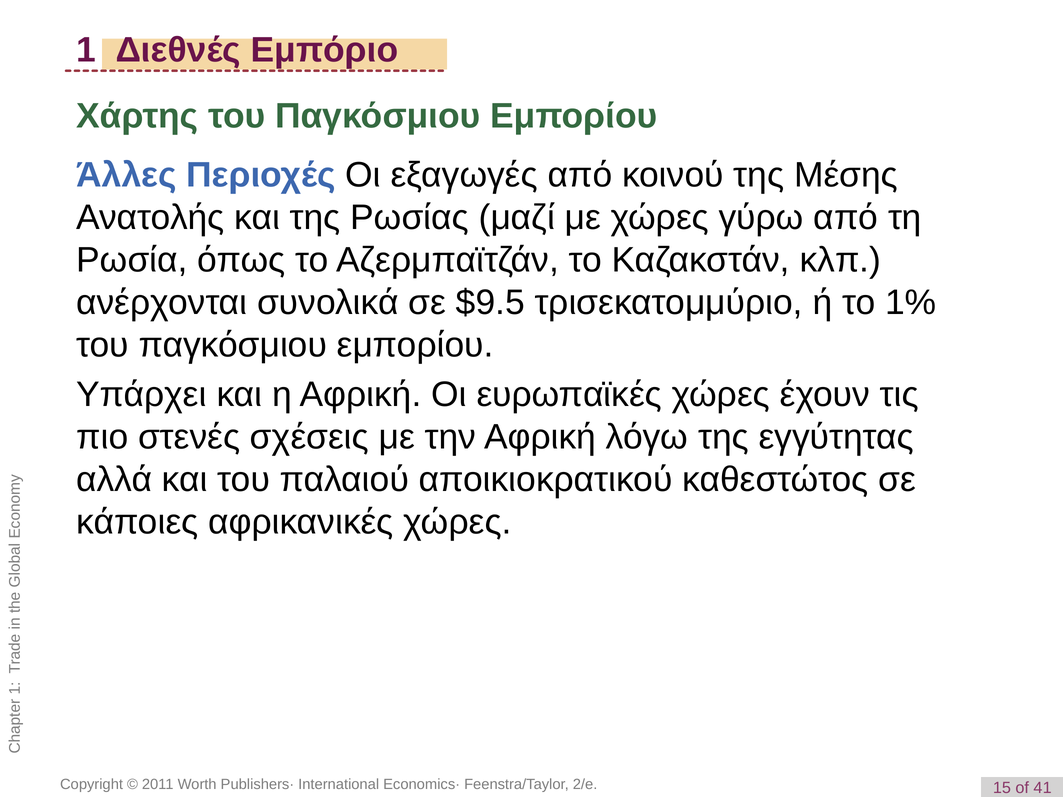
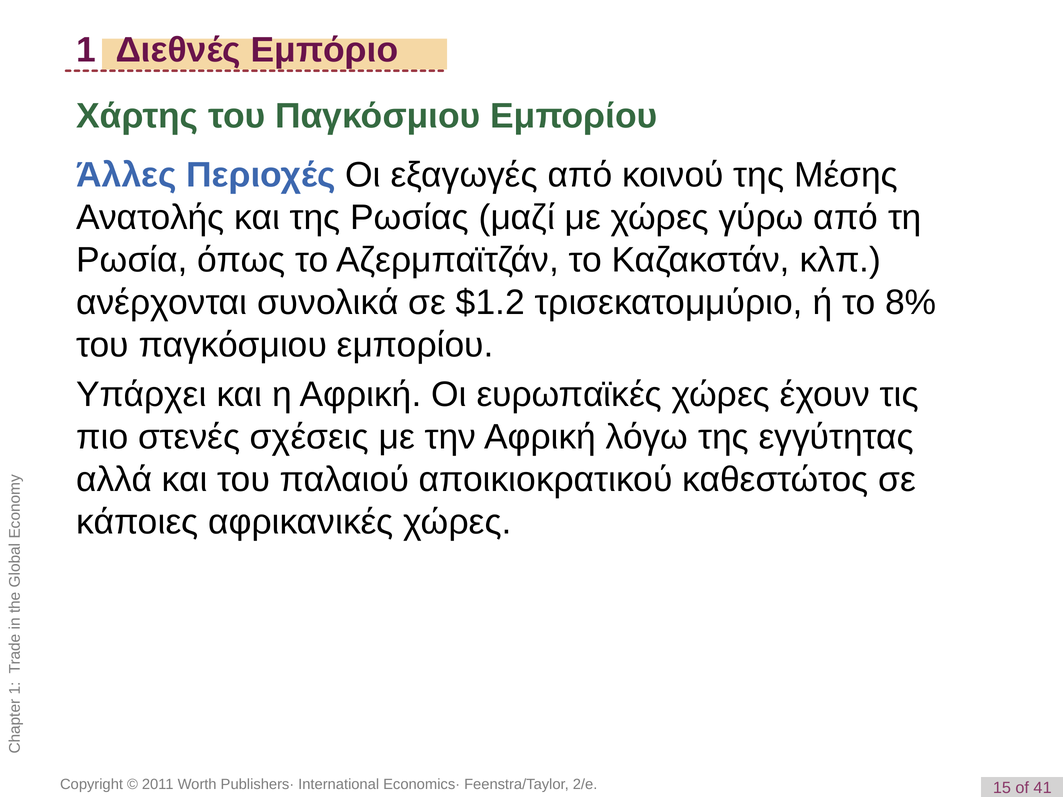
$9.5: $9.5 -> $1.2
1%: 1% -> 8%
